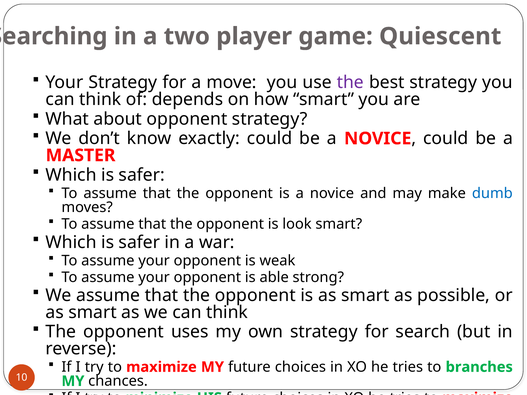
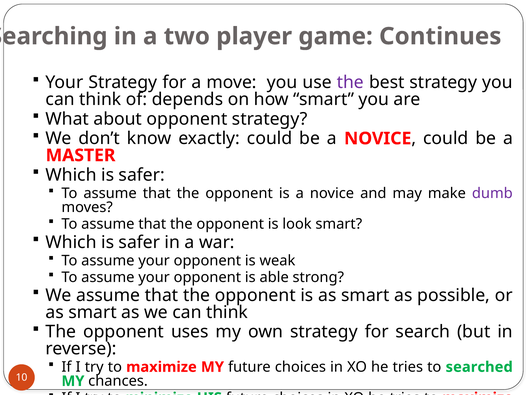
Quiescent: Quiescent -> Continues
dumb colour: blue -> purple
branches: branches -> searched
